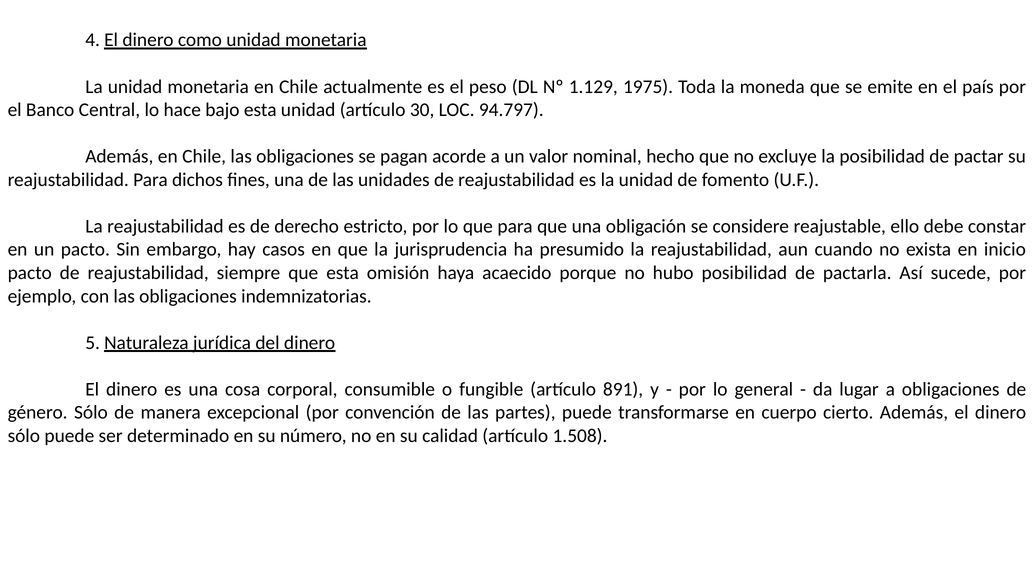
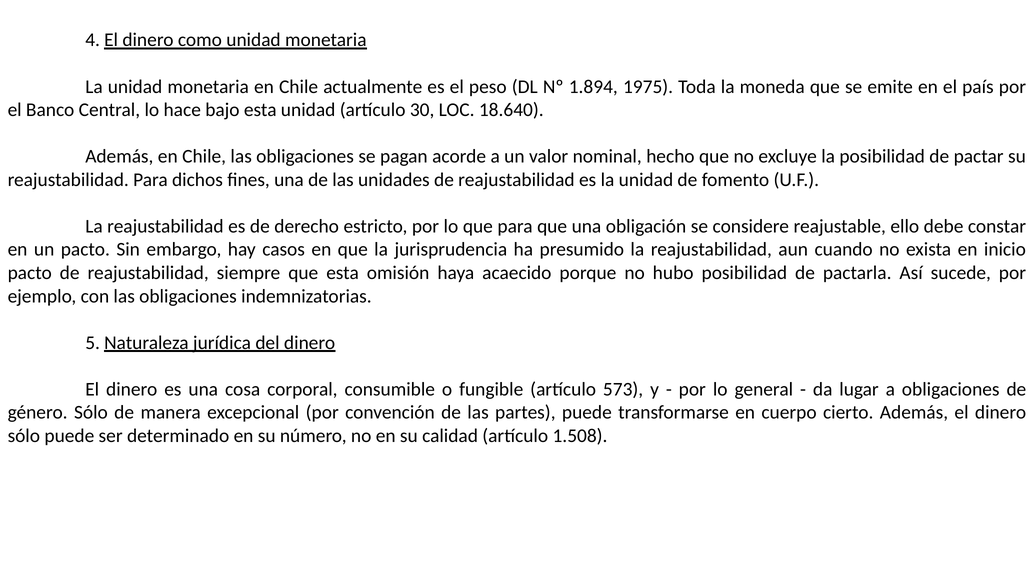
1.129: 1.129 -> 1.894
94.797: 94.797 -> 18.640
891: 891 -> 573
